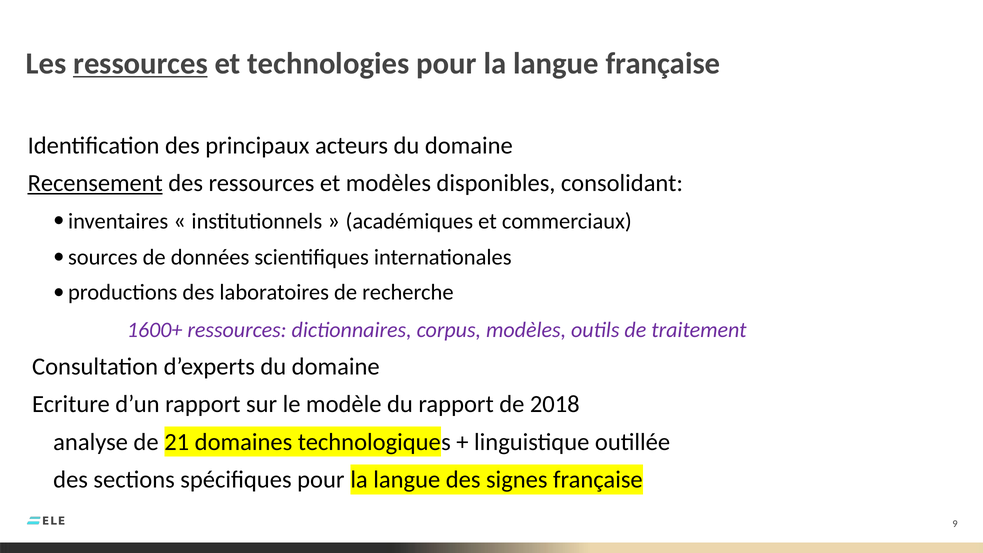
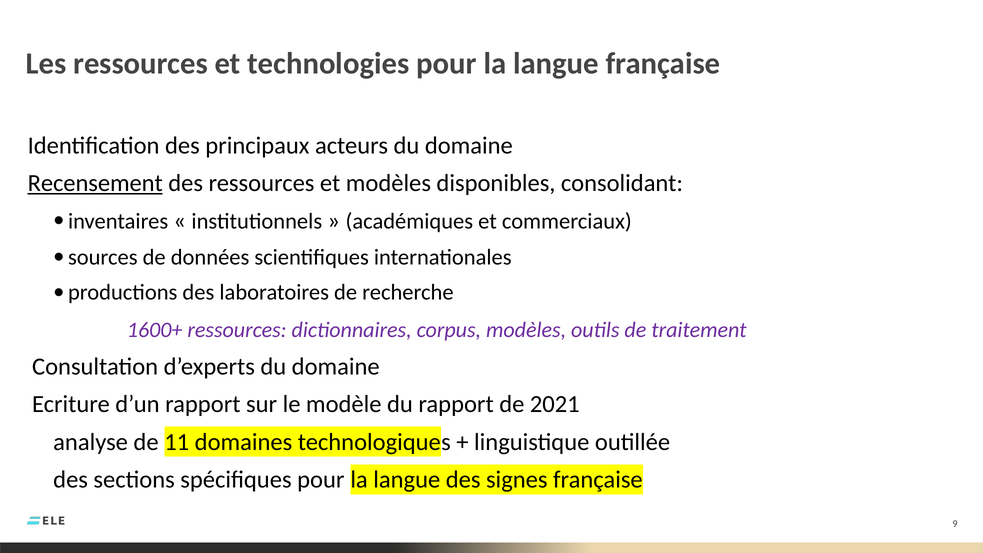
ressources at (140, 64) underline: present -> none
2018: 2018 -> 2021
21: 21 -> 11
